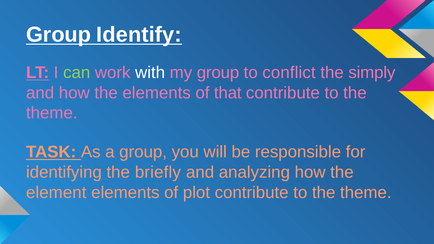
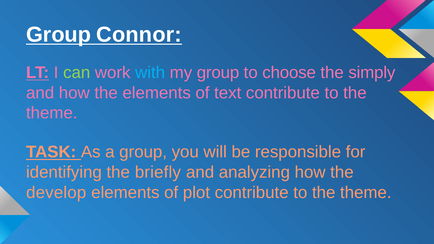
Identify: Identify -> Connor
with colour: white -> light blue
conflict: conflict -> choose
that: that -> text
element: element -> develop
